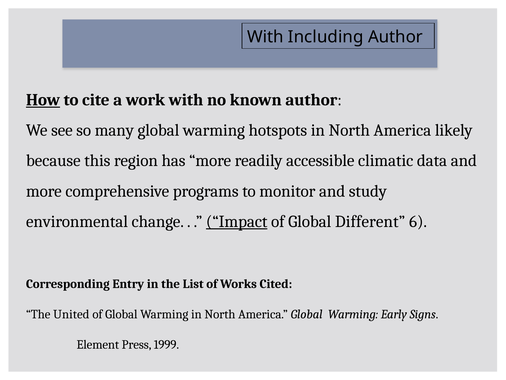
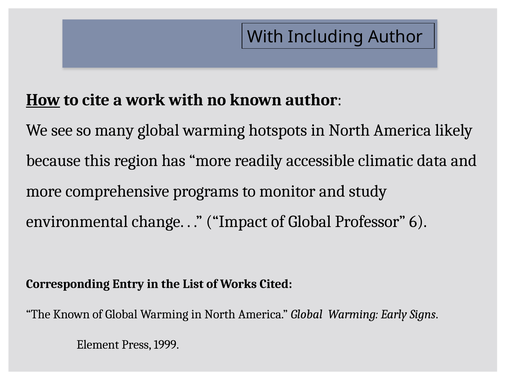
Impact underline: present -> none
Different: Different -> Professor
The United: United -> Known
